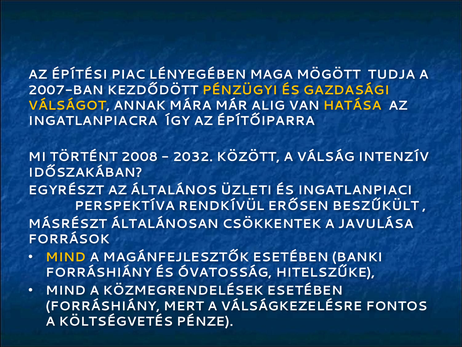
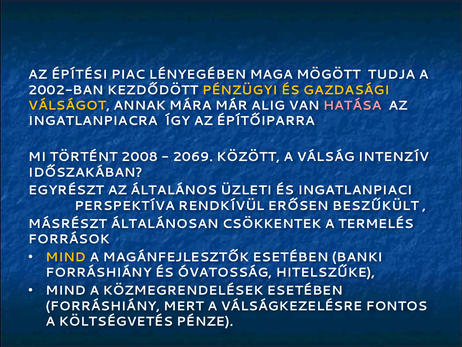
2007-BAN: 2007-BAN -> 2002-BAN
HATÁSA colour: yellow -> pink
2032: 2032 -> 2069
JAVULÁSA: JAVULÁSA -> TERMELÉS
